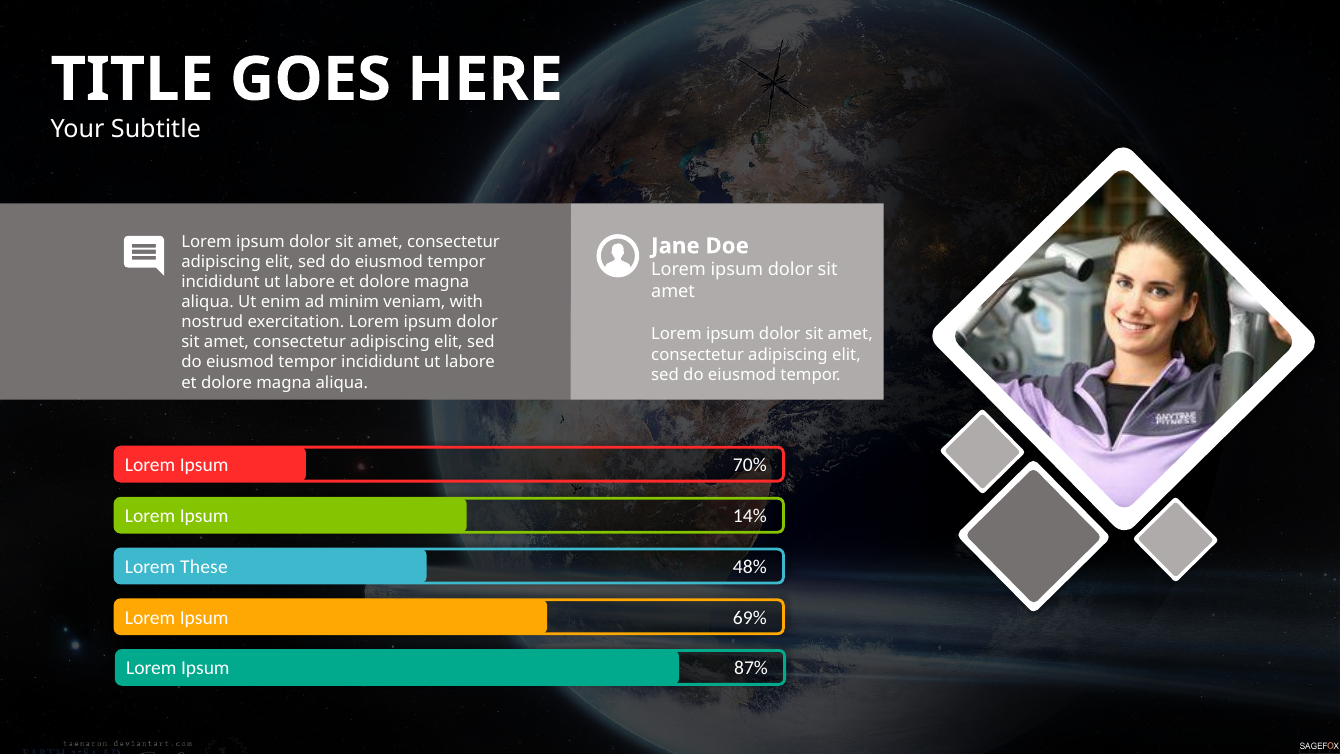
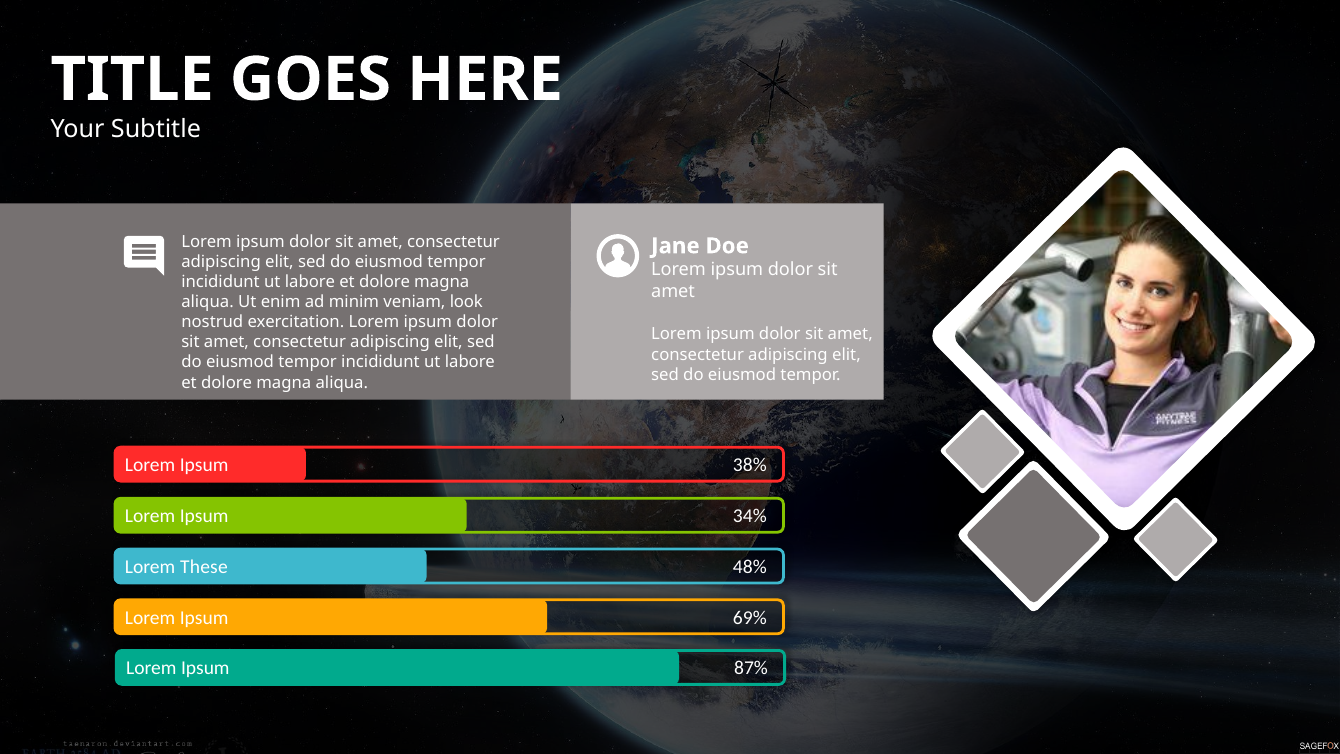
with: with -> look
70%: 70% -> 38%
14%: 14% -> 34%
